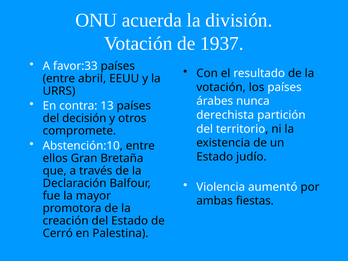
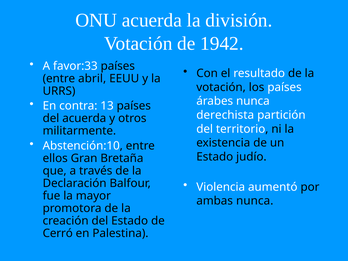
1937: 1937 -> 1942
del decisión: decisión -> acuerda
compromete: compromete -> militarmente
ambas fiestas: fiestas -> nunca
